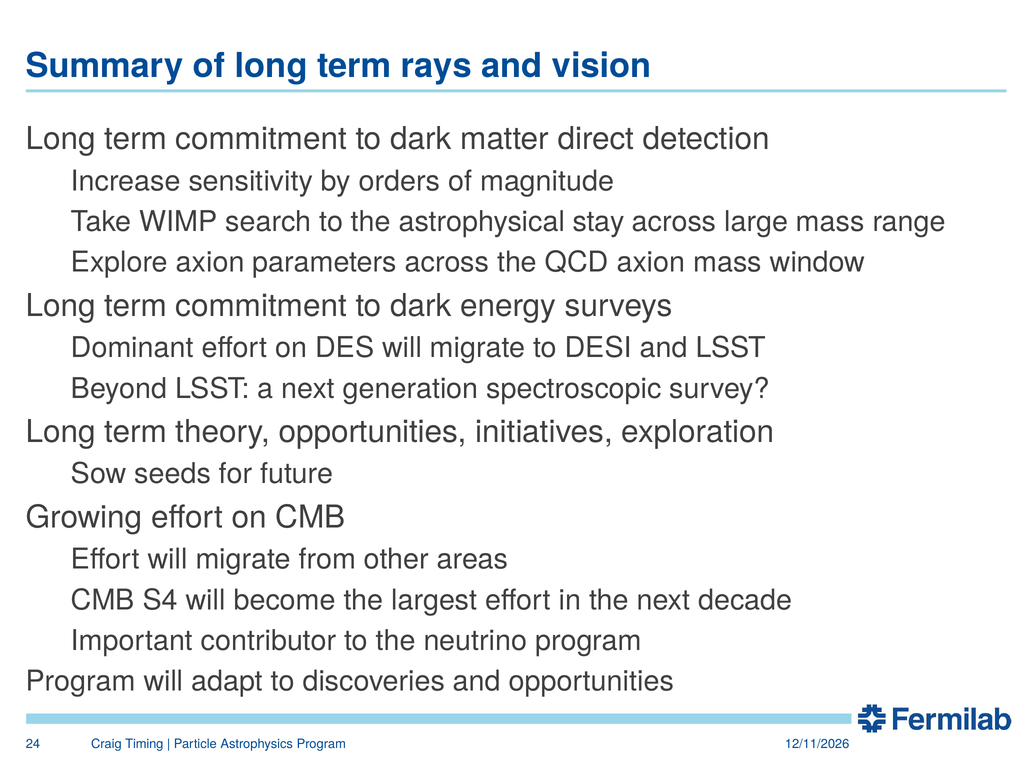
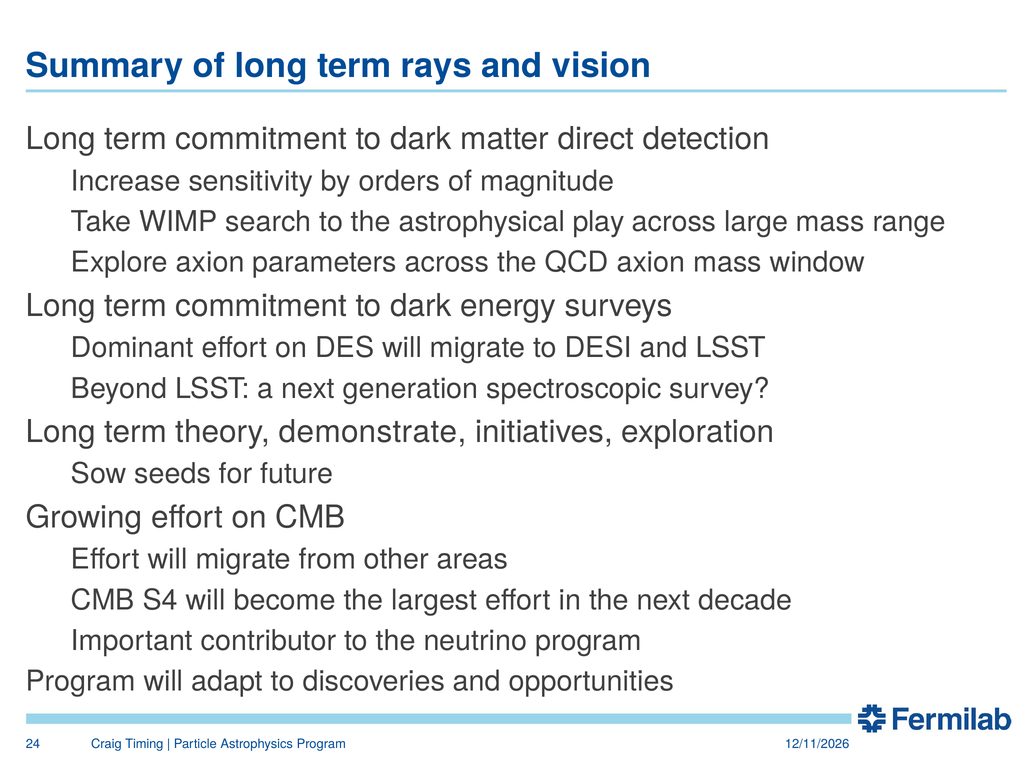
stay: stay -> play
theory opportunities: opportunities -> demonstrate
